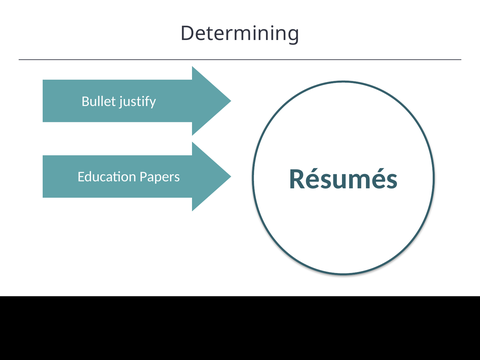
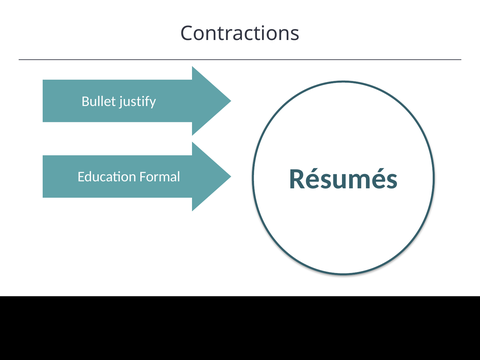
Determining: Determining -> Contractions
Papers: Papers -> Formal
